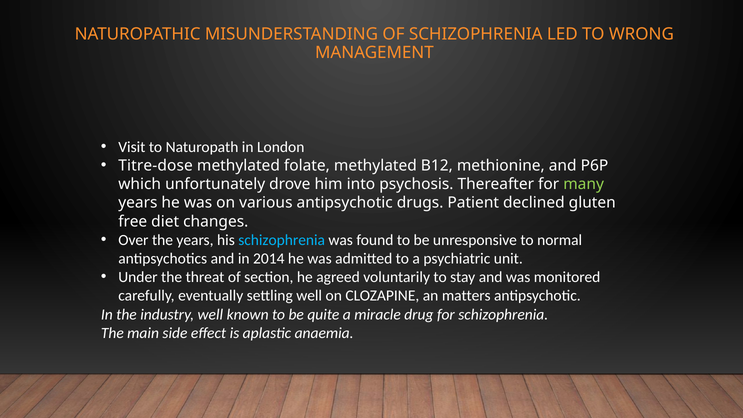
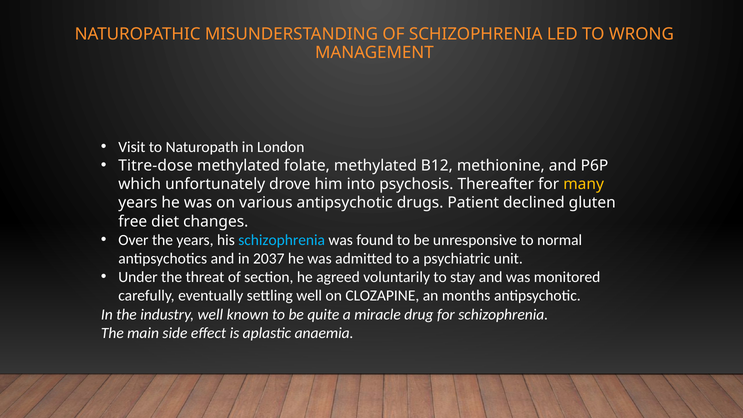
many colour: light green -> yellow
2014: 2014 -> 2037
matters: matters -> months
